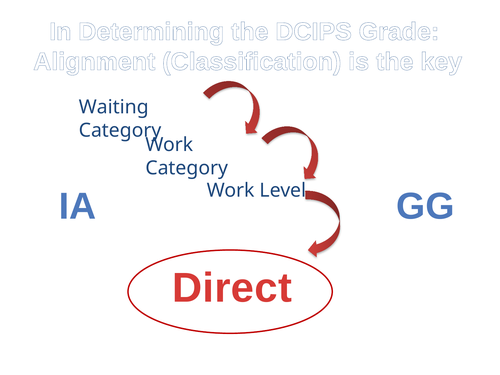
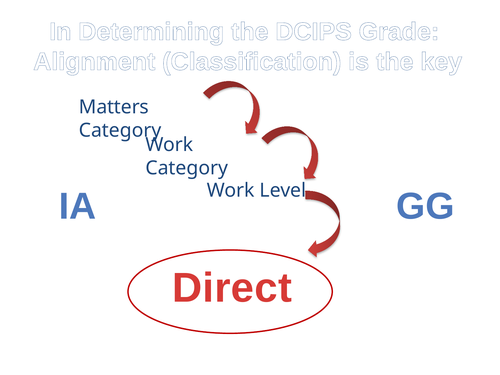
Waiting: Waiting -> Matters
